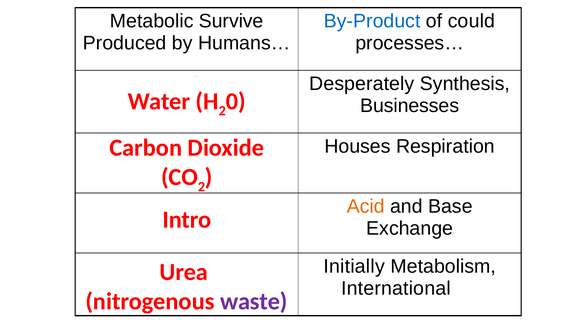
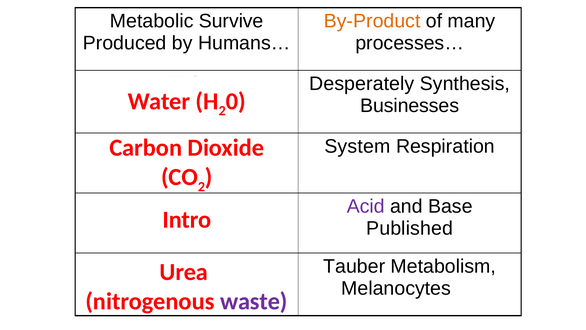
By-Product colour: blue -> orange
could: could -> many
Houses: Houses -> System
Acid colour: orange -> purple
Exchange: Exchange -> Published
Initially: Initially -> Tauber
International: International -> Melanocytes
